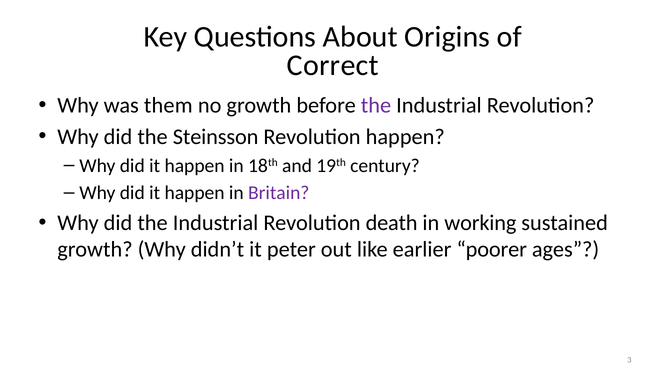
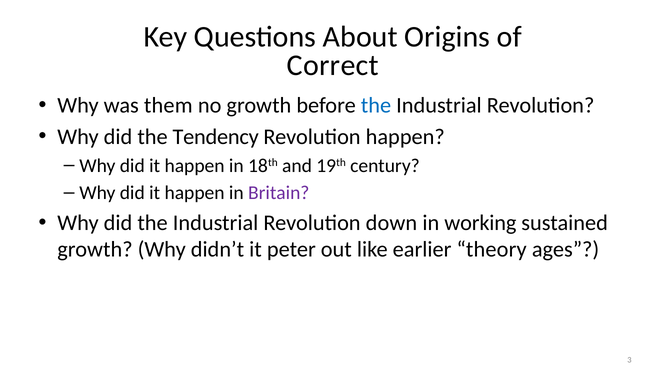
the at (376, 105) colour: purple -> blue
Steinsson: Steinsson -> Tendency
death: death -> down
poorer: poorer -> theory
